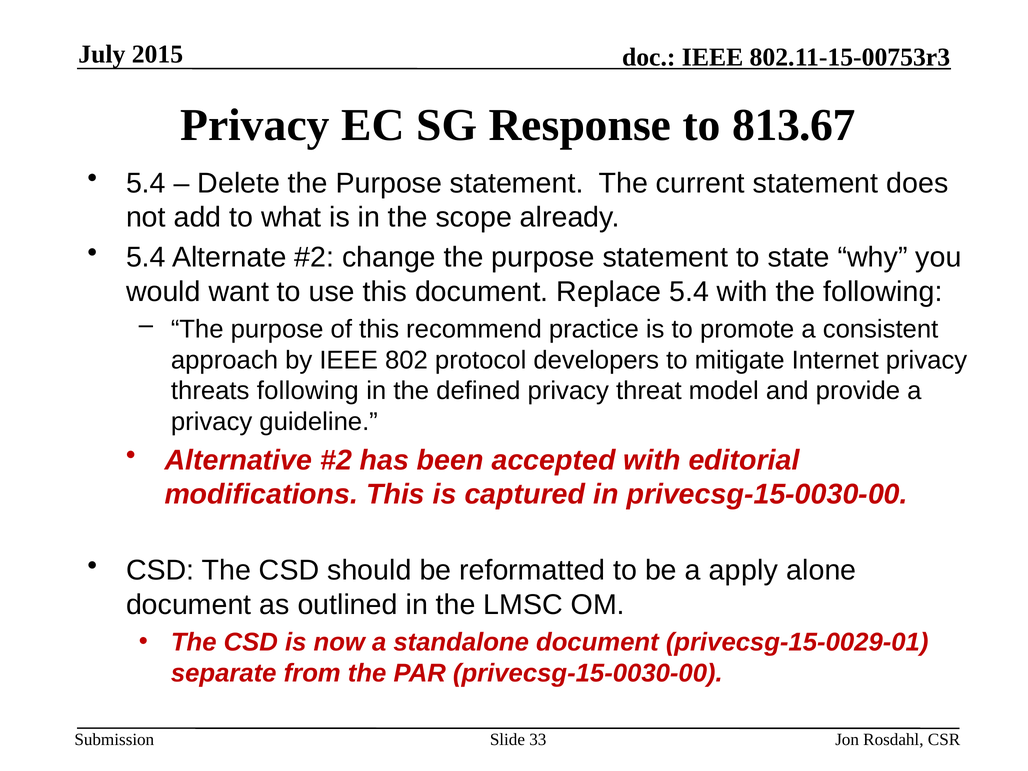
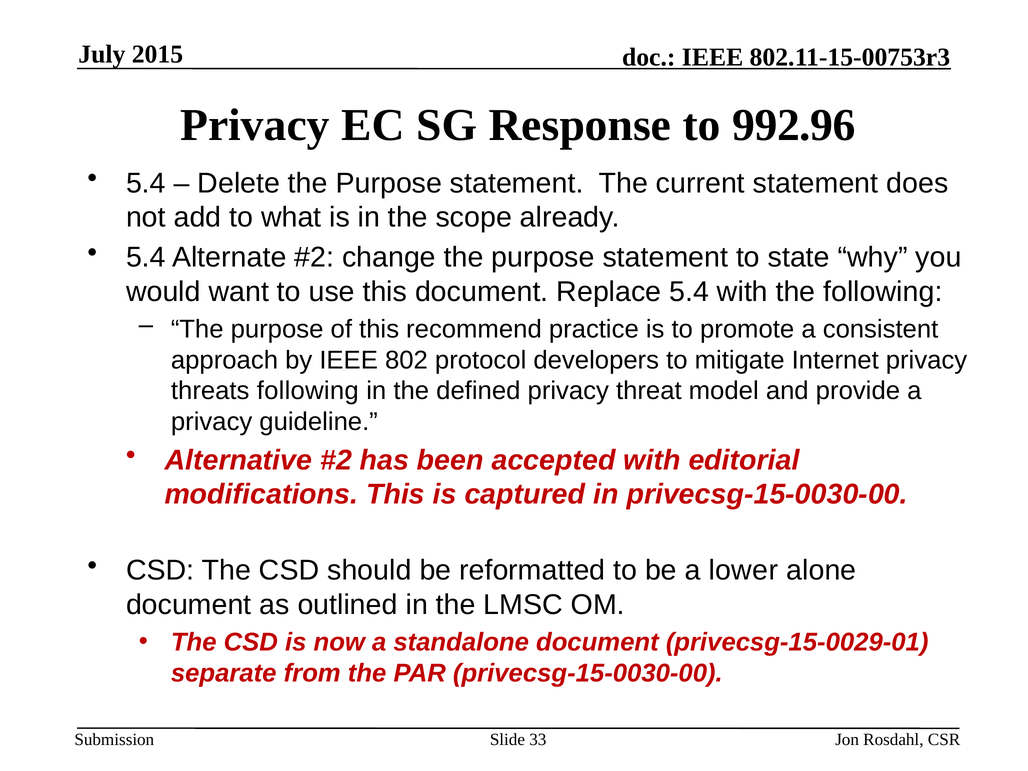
813.67: 813.67 -> 992.96
apply: apply -> lower
